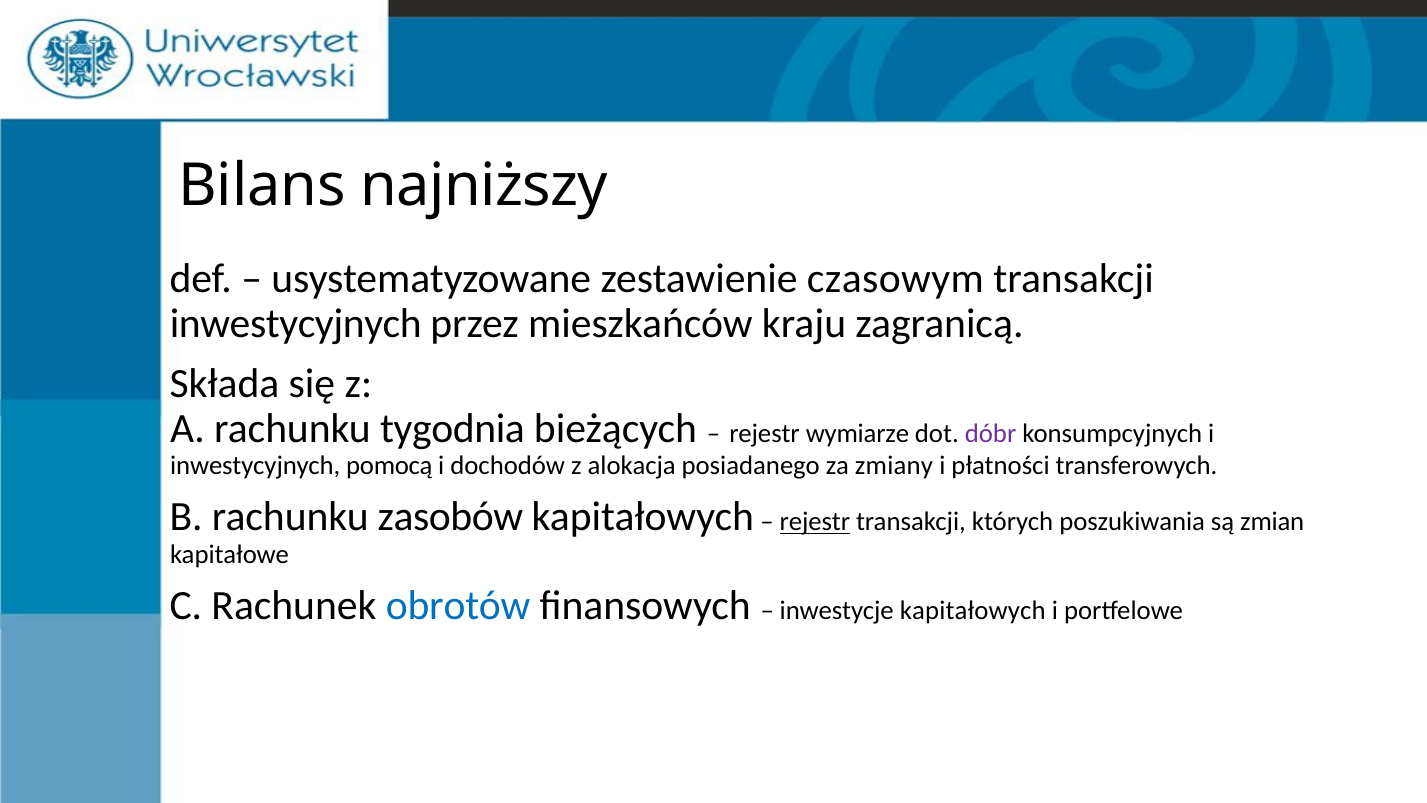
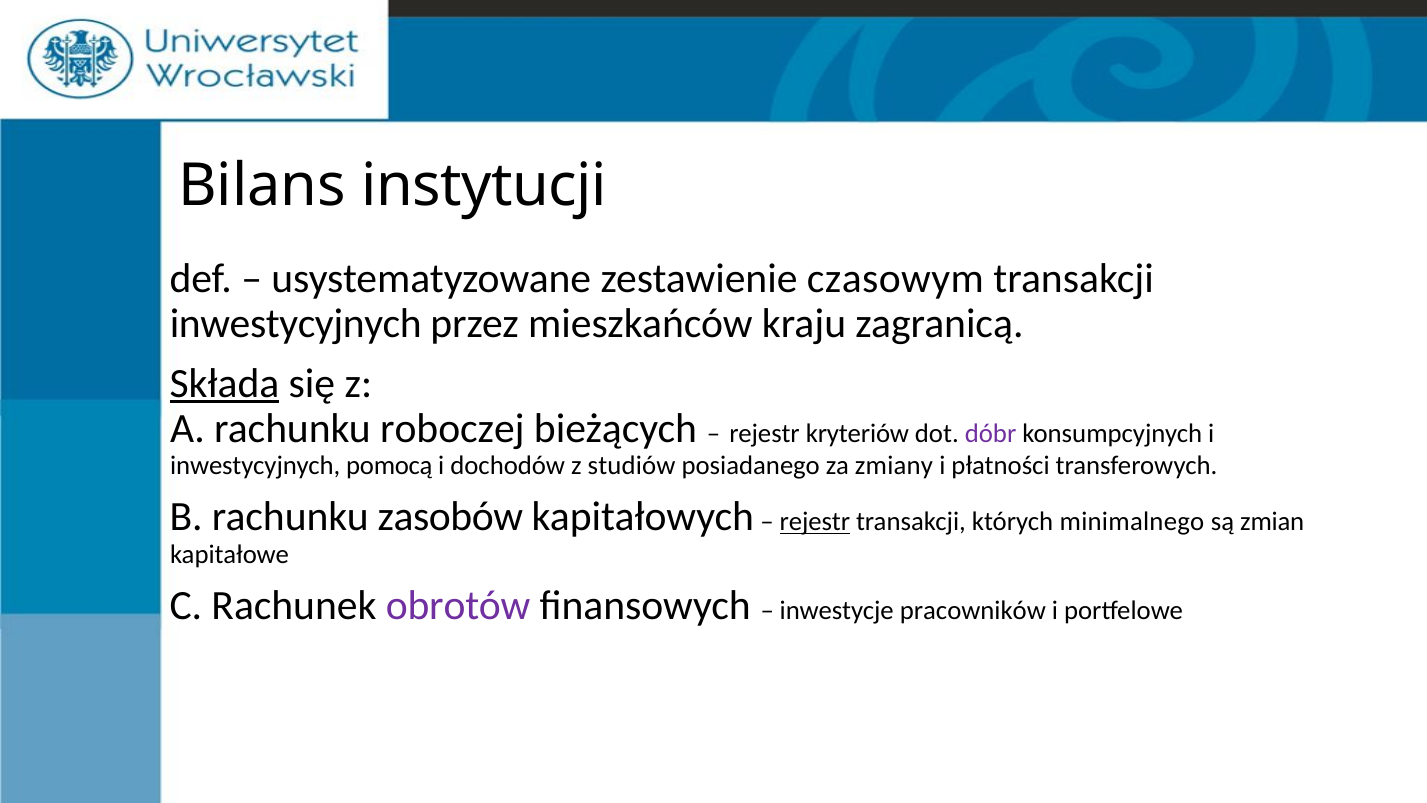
najniższy: najniższy -> instytucji
Składa underline: none -> present
tygodnia: tygodnia -> roboczej
wymiarze: wymiarze -> kryteriów
alokacja: alokacja -> studiów
poszukiwania: poszukiwania -> minimalnego
obrotów colour: blue -> purple
inwestycje kapitałowych: kapitałowych -> pracowników
